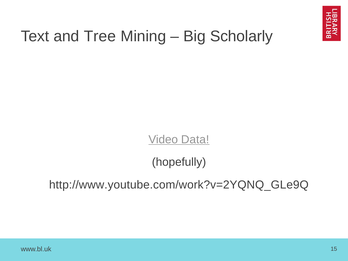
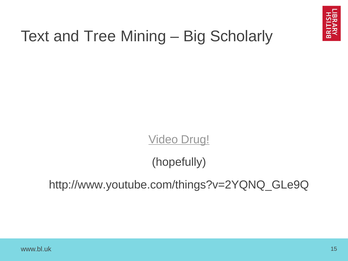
Data: Data -> Drug
http://www.youtube.com/work?v=2YQNQ_GLe9Q: http://www.youtube.com/work?v=2YQNQ_GLe9Q -> http://www.youtube.com/things?v=2YQNQ_GLe9Q
